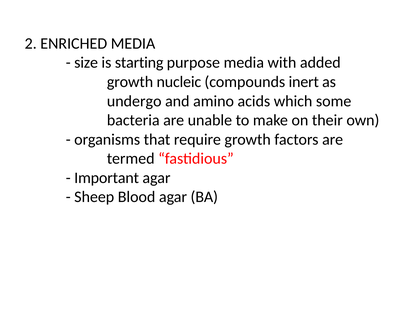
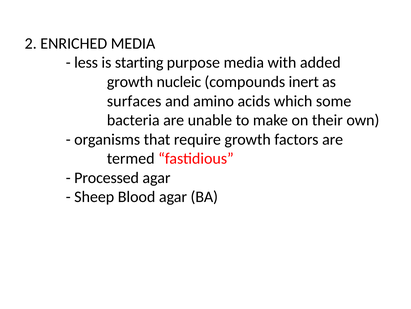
size: size -> less
undergo: undergo -> surfaces
Important: Important -> Processed
